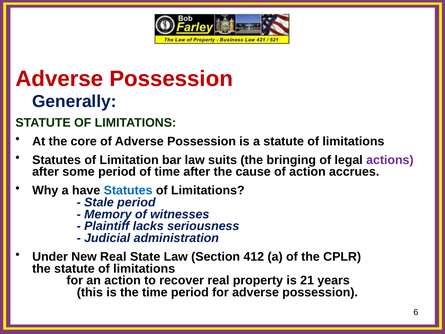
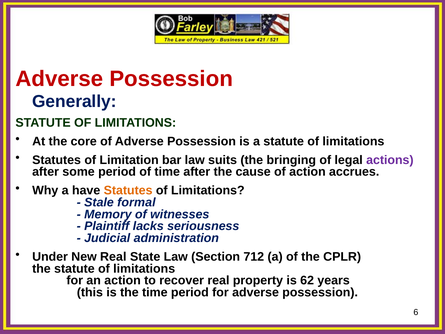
Statutes at (128, 190) colour: blue -> orange
Stale period: period -> formal
412: 412 -> 712
21: 21 -> 62
